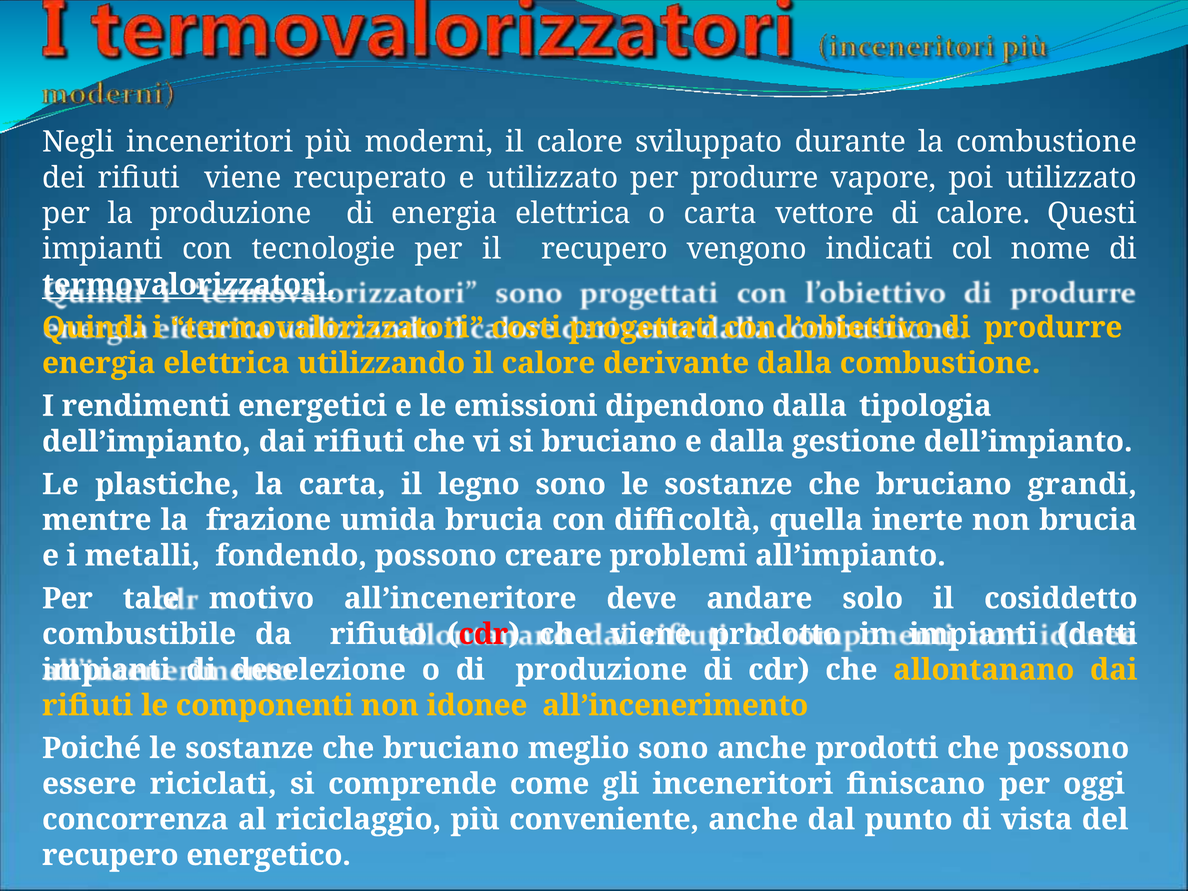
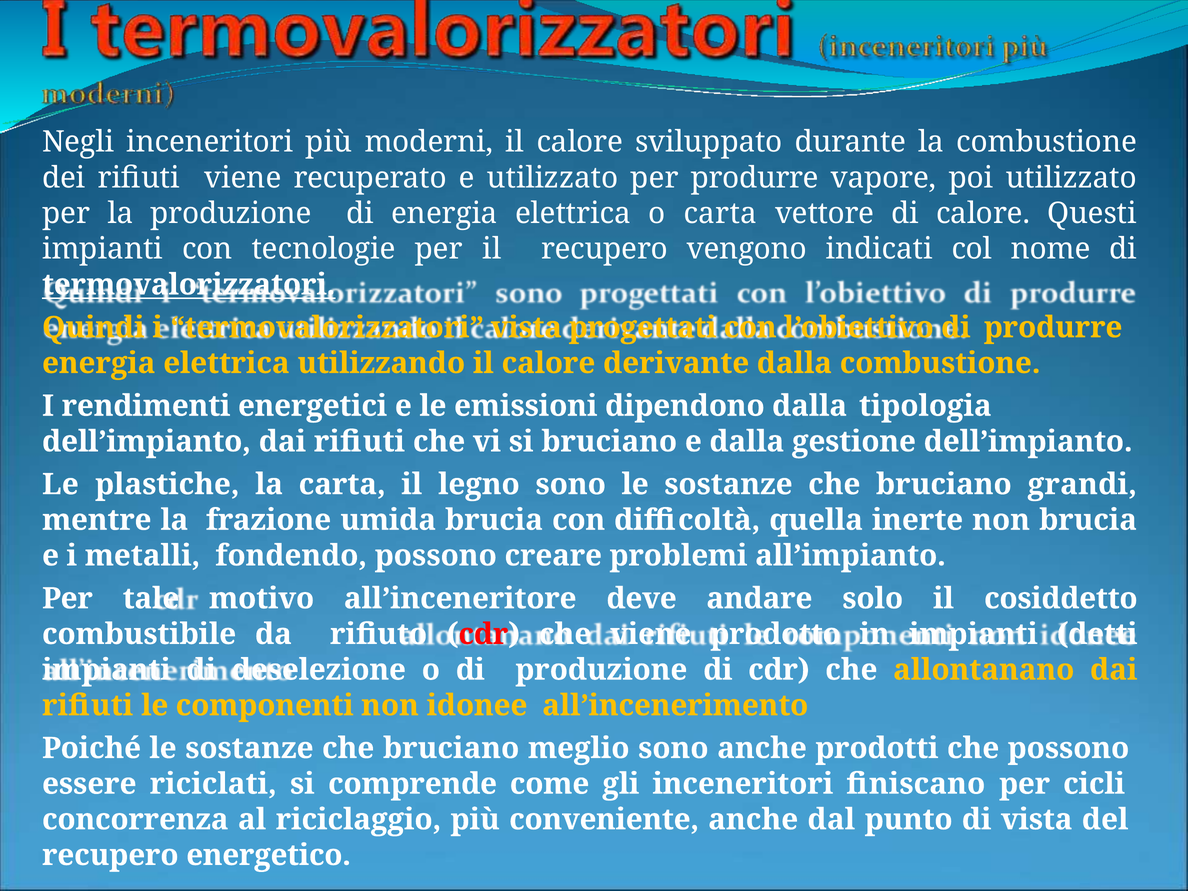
termovalorizzatori costi: costi -> vista
oggi: oggi -> cicli
